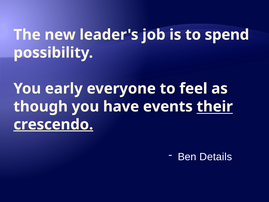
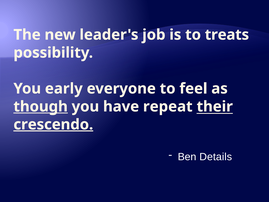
spend: spend -> treats
though underline: none -> present
events: events -> repeat
